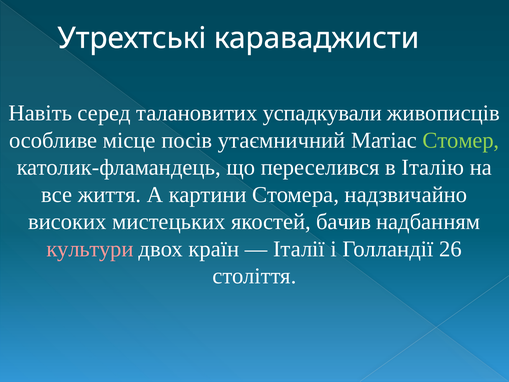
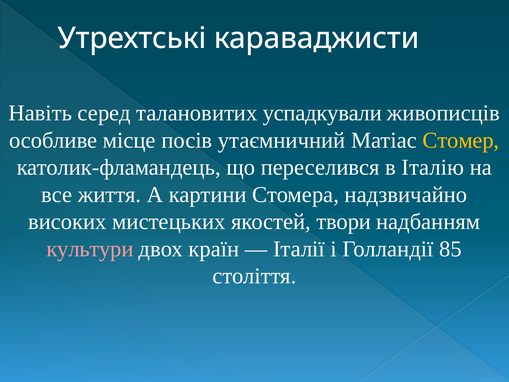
Стомер colour: light green -> yellow
бачив: бачив -> твори
26: 26 -> 85
